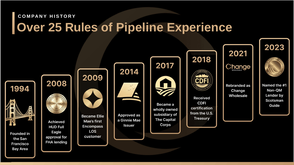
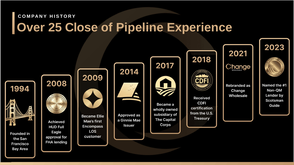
Rules: Rules -> Close
